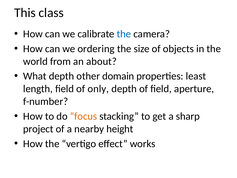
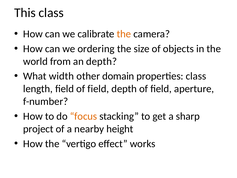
the at (124, 34) colour: blue -> orange
an about: about -> depth
What depth: depth -> width
properties least: least -> class
field of only: only -> field
